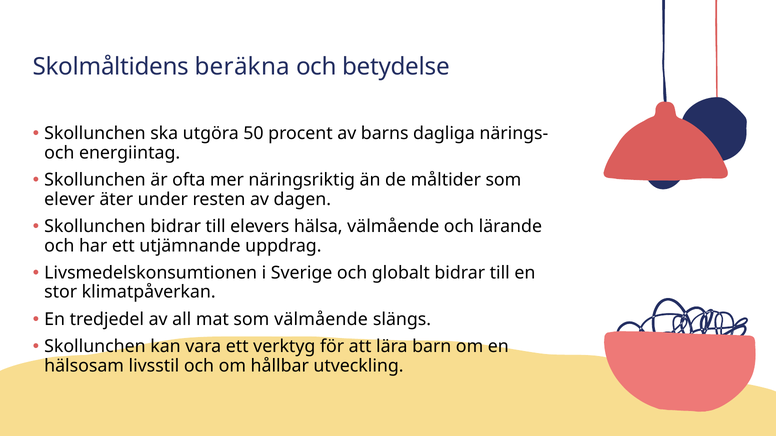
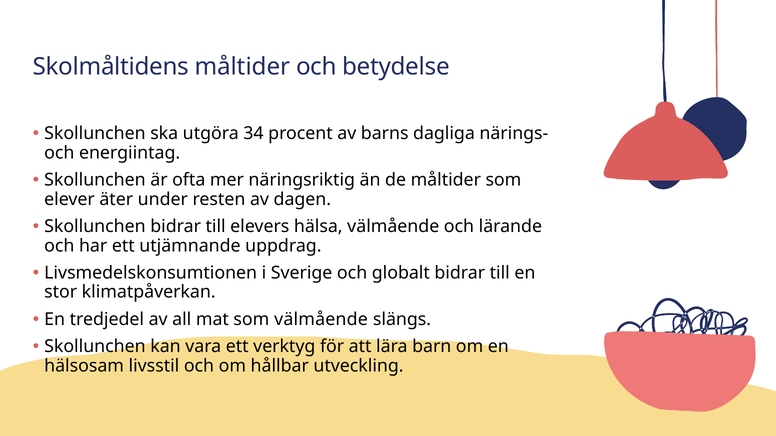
Skolmåltidens beräkna: beräkna -> måltider
50: 50 -> 34
